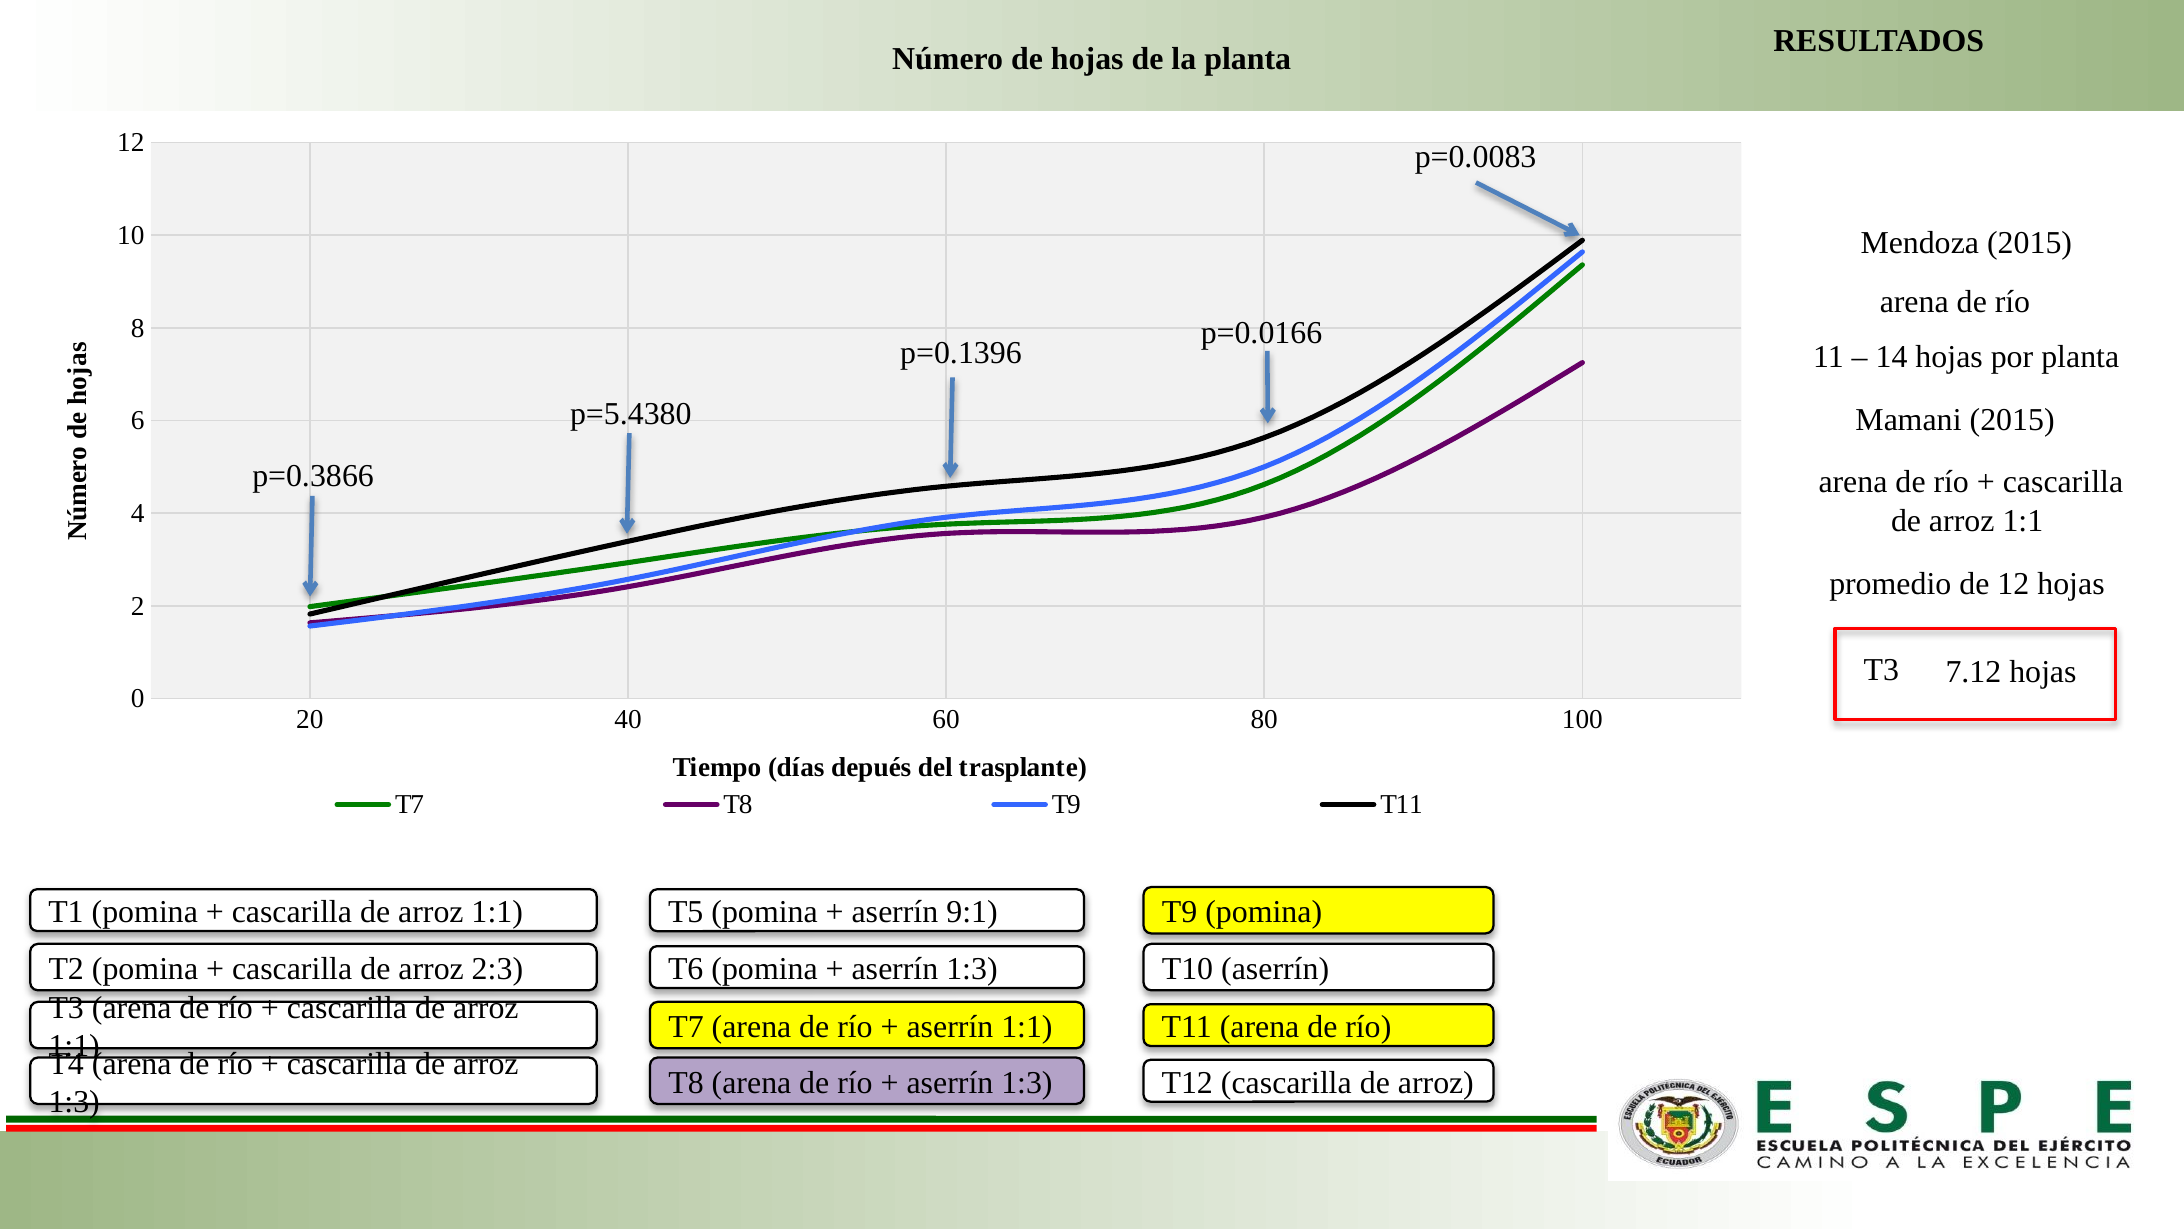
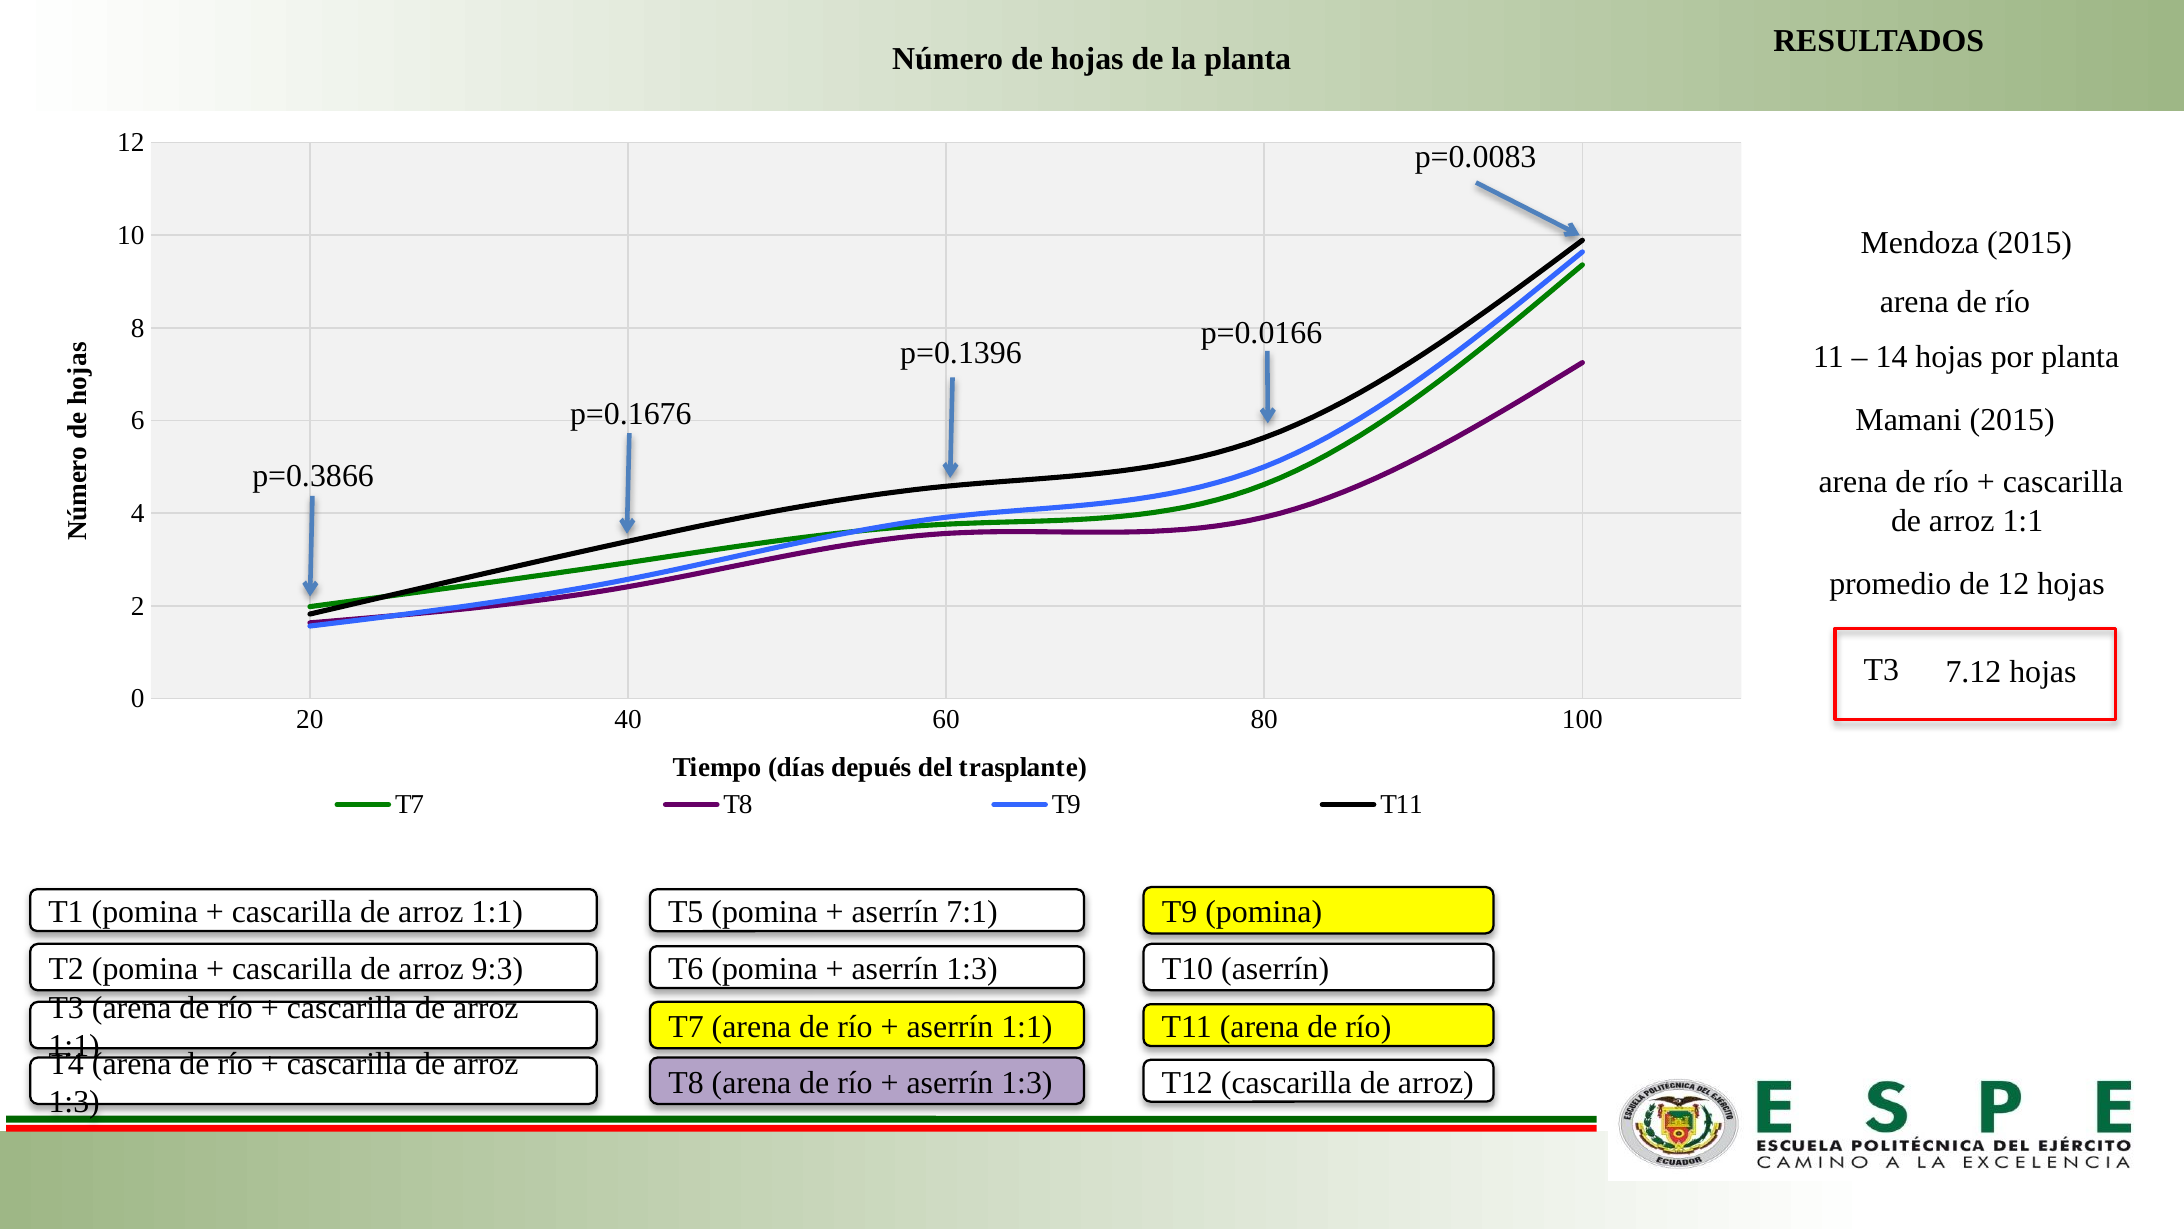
p=5.4380: p=5.4380 -> p=0.1676
9:1: 9:1 -> 7:1
2:3: 2:3 -> 9:3
